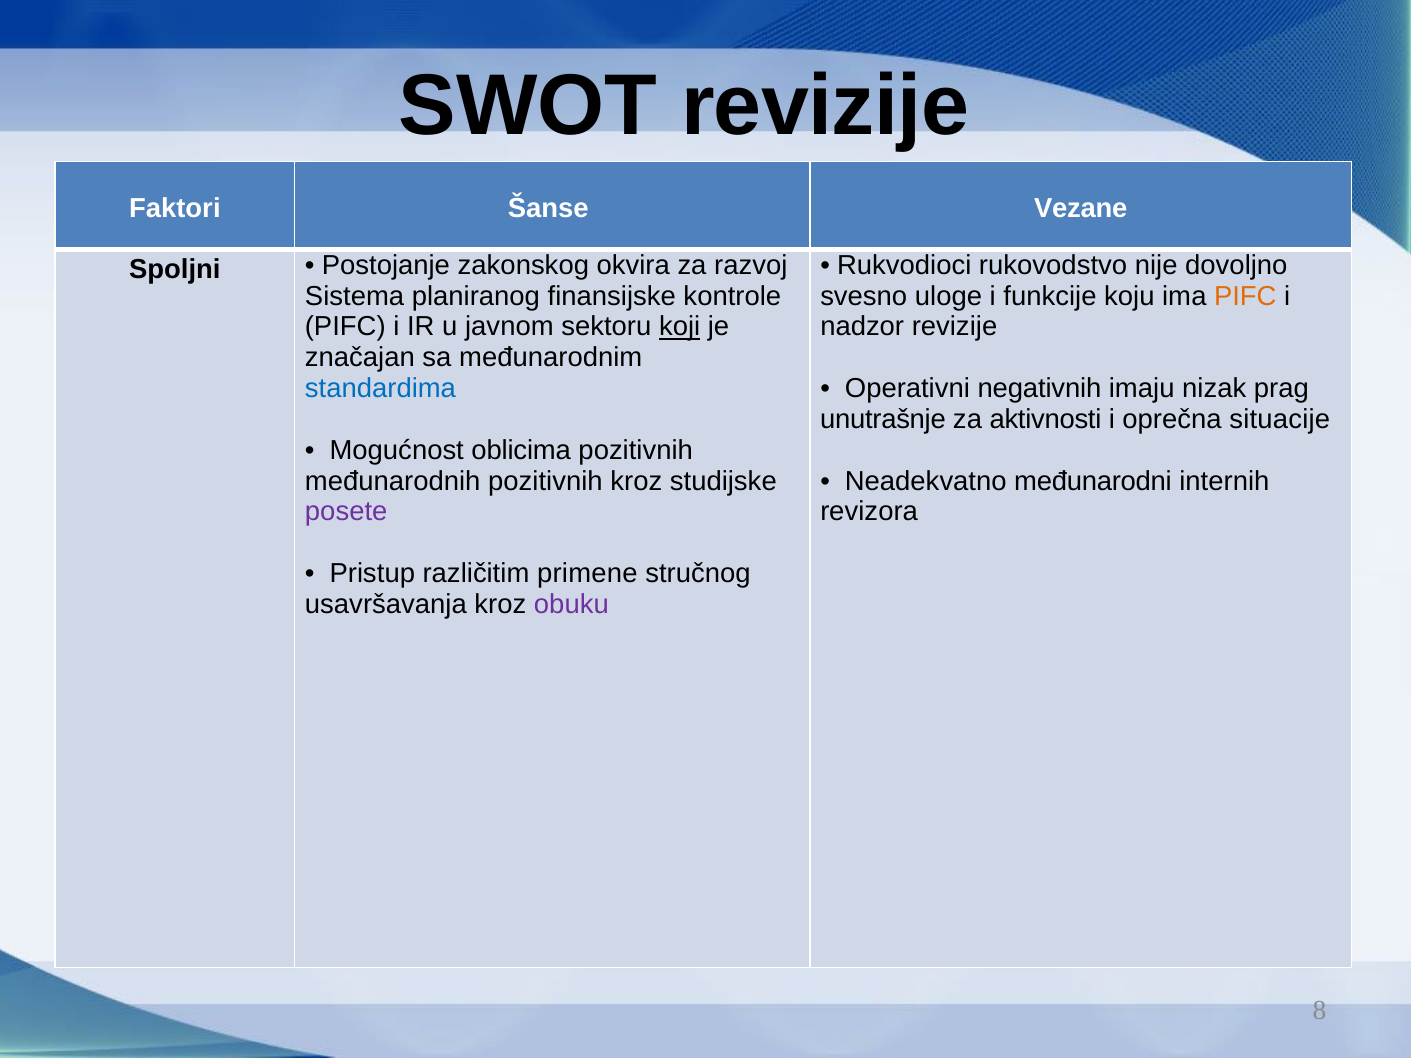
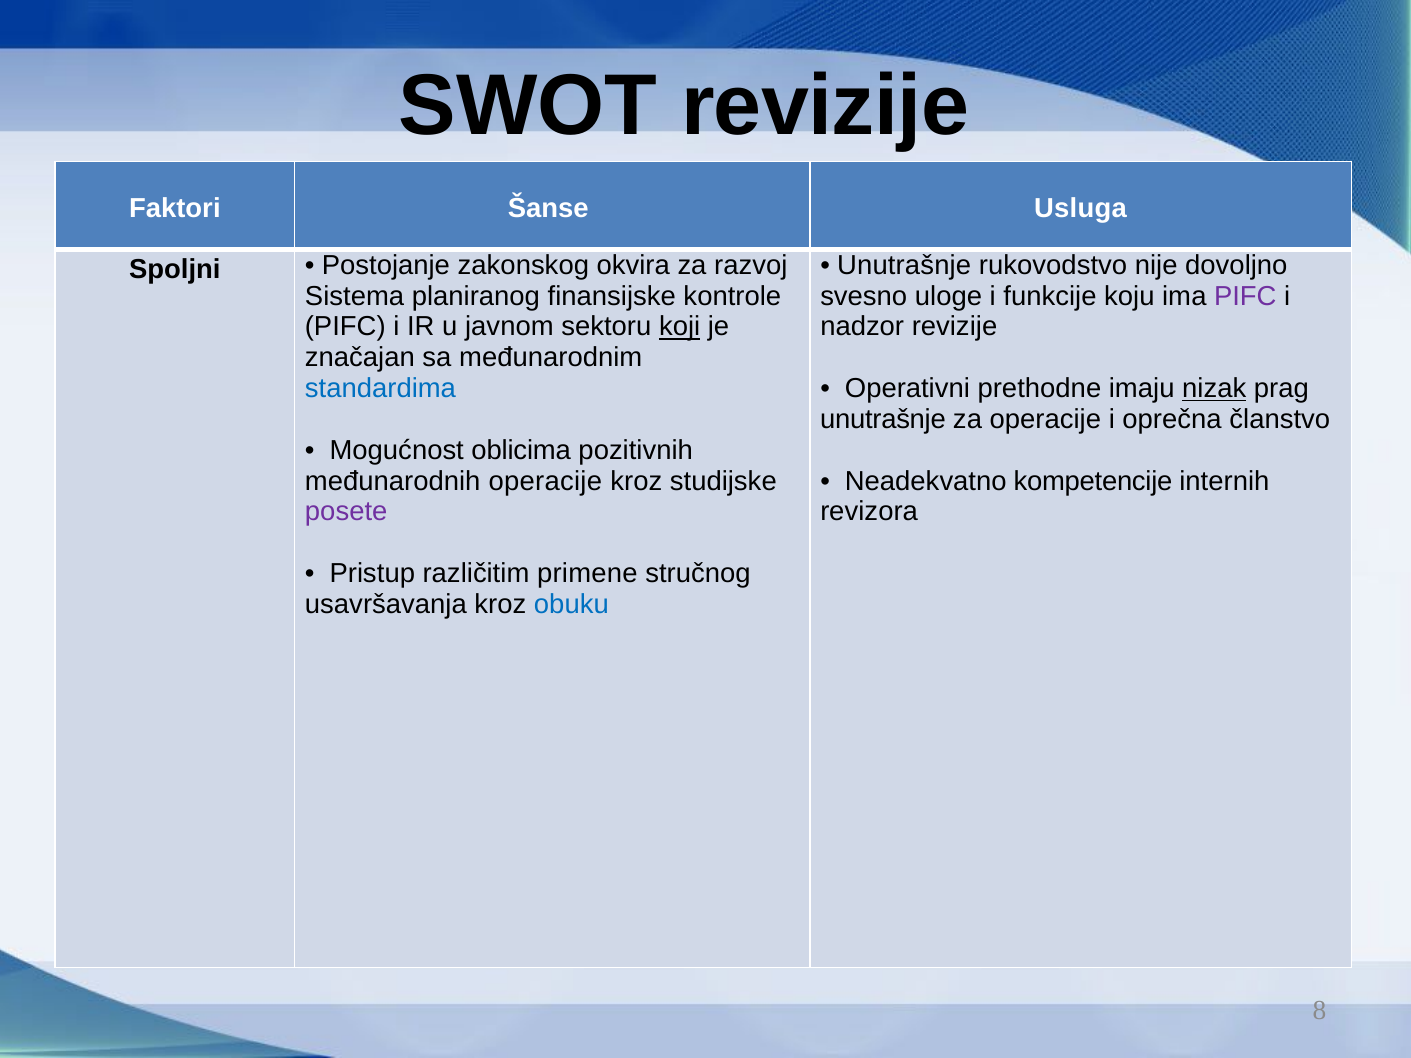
Vezane: Vezane -> Usluga
Rukvodioci at (904, 265): Rukvodioci -> Unutrašnje
PIFC at (1245, 296) colour: orange -> purple
negativnih: negativnih -> prethodne
nizak underline: none -> present
za aktivnosti: aktivnosti -> operacije
situacije: situacije -> članstvo
međunarodnih pozitivnih: pozitivnih -> operacije
međunarodni: međunarodni -> kompetencije
obuku colour: purple -> blue
